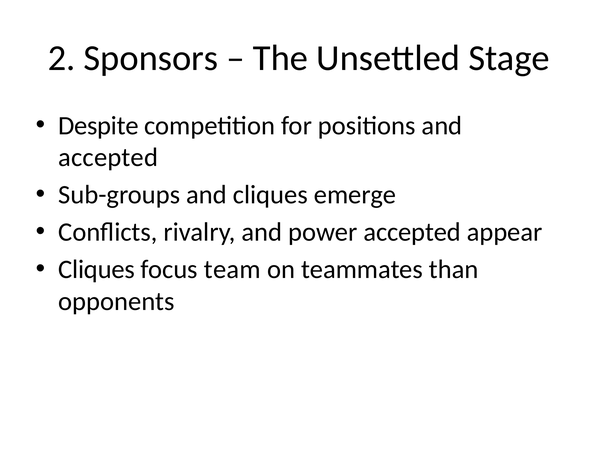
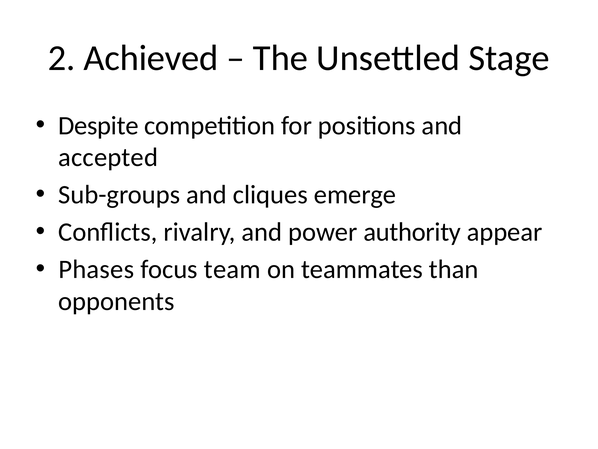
Sponsors: Sponsors -> Achieved
power accepted: accepted -> authority
Cliques at (97, 269): Cliques -> Phases
